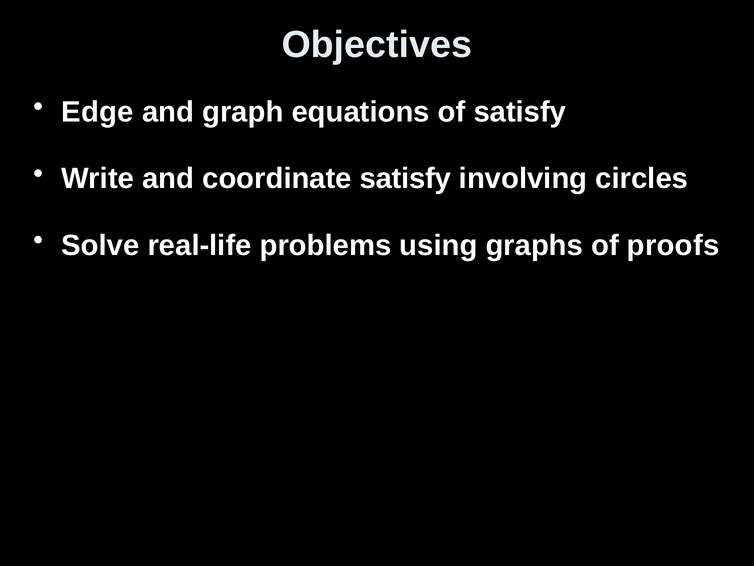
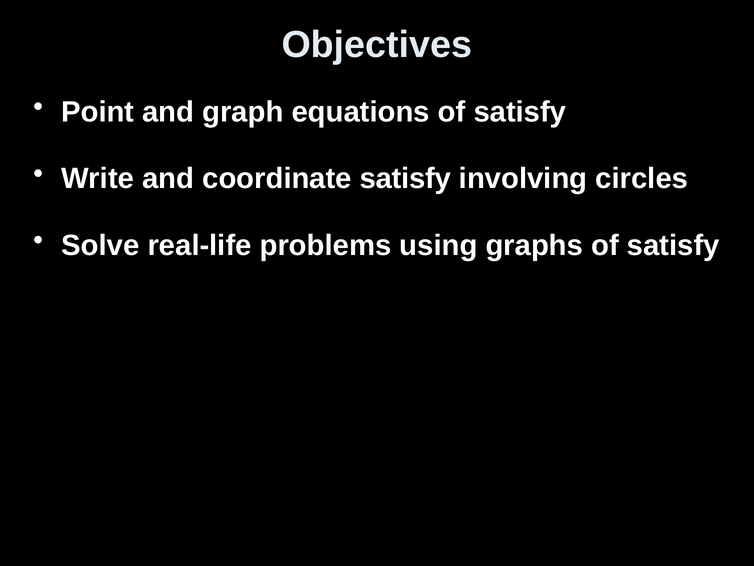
Edge: Edge -> Point
graphs of proofs: proofs -> satisfy
